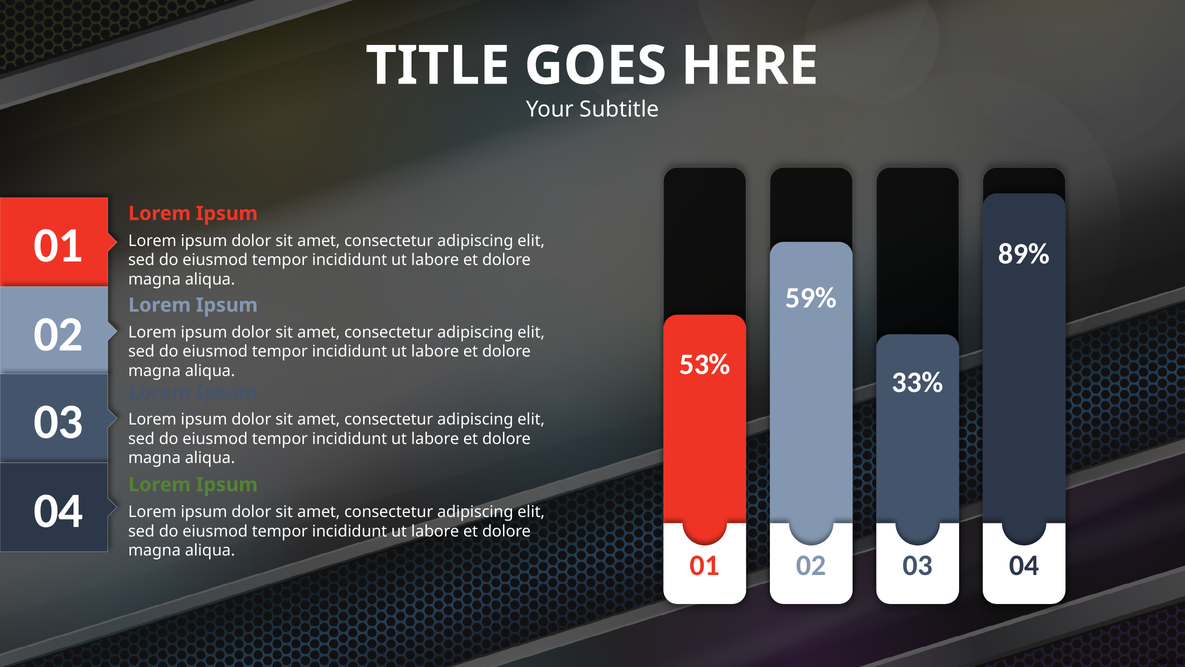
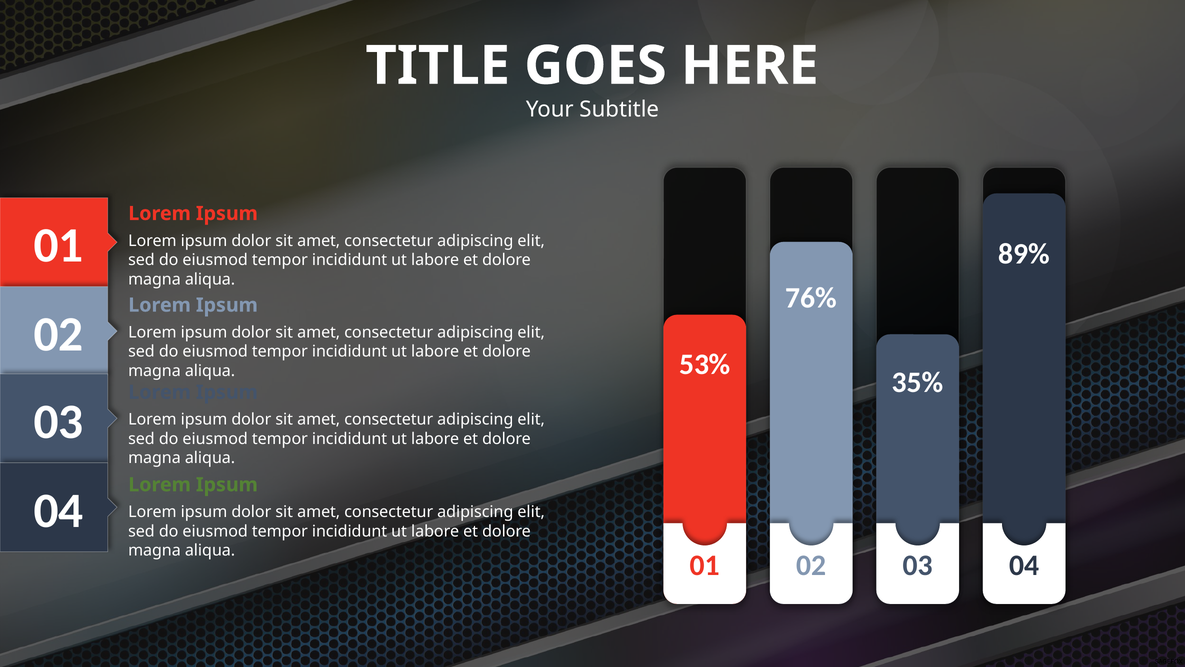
59%: 59% -> 76%
33%: 33% -> 35%
